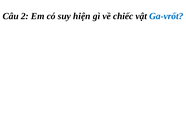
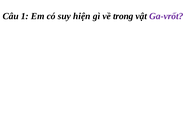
2: 2 -> 1
chiếc: chiếc -> trong
Ga-vrốt colour: blue -> purple
